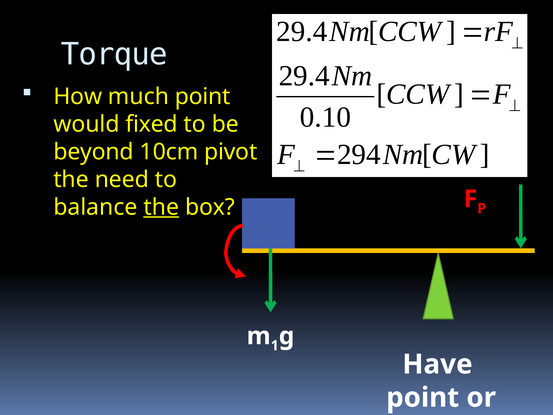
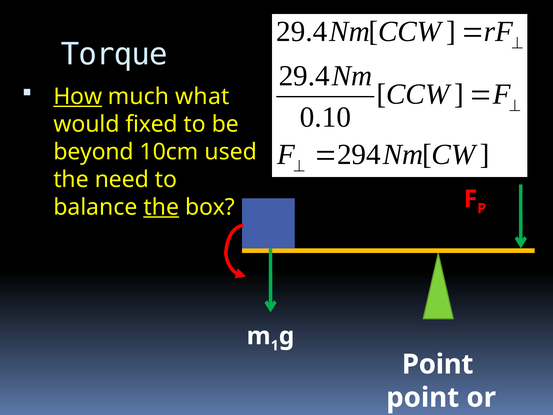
How underline: none -> present
much point: point -> what
pivot: pivot -> used
Have at (437, 364): Have -> Point
